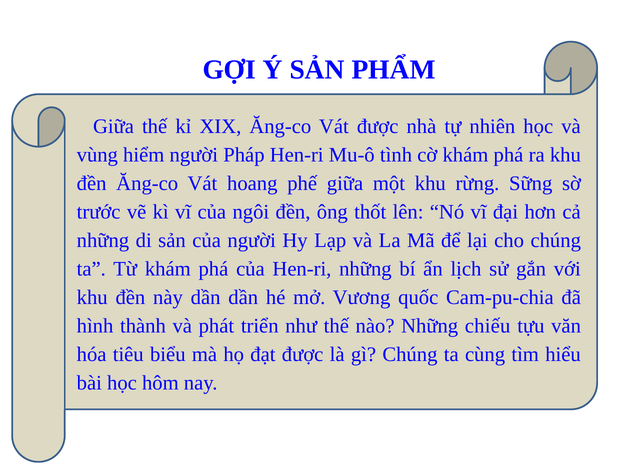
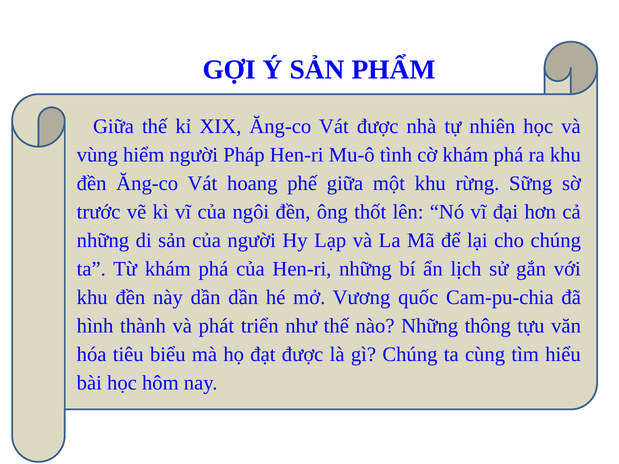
chiếu: chiếu -> thông
